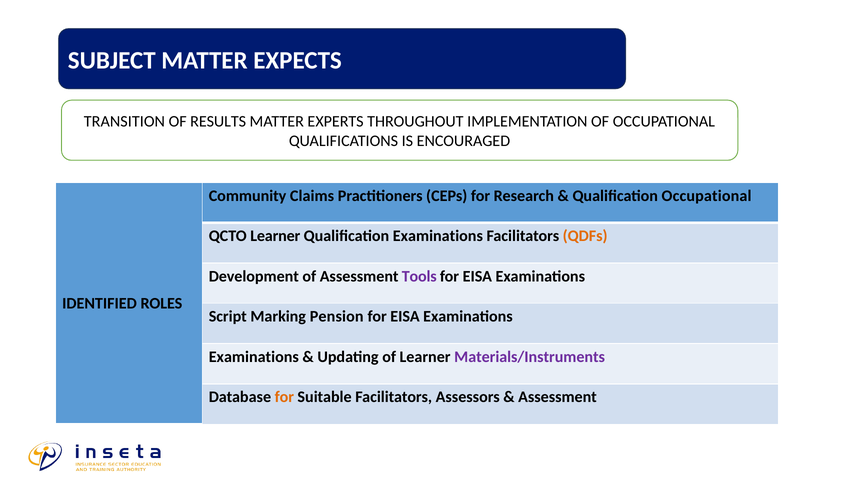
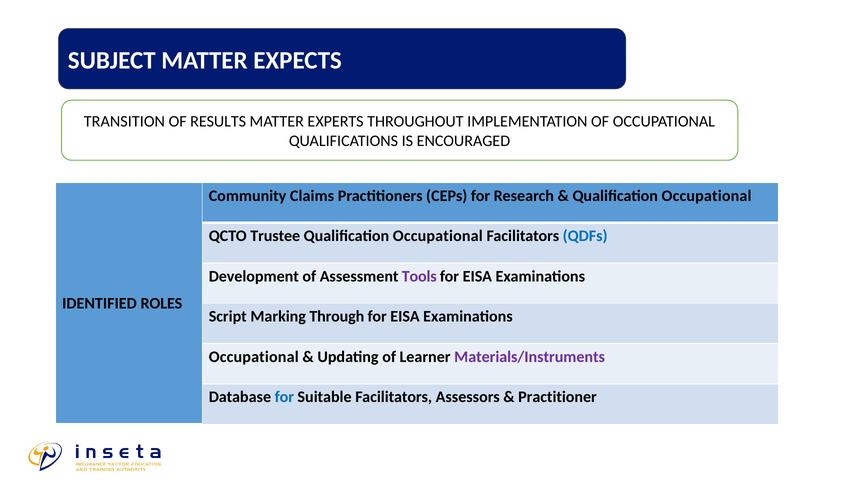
QCTO Learner: Learner -> Trustee
Examinations at (438, 236): Examinations -> Occupational
QDFs colour: orange -> blue
Pension: Pension -> Through
Examinations at (254, 357): Examinations -> Occupational
for at (284, 397) colour: orange -> blue
Assessment at (558, 397): Assessment -> Practitioner
